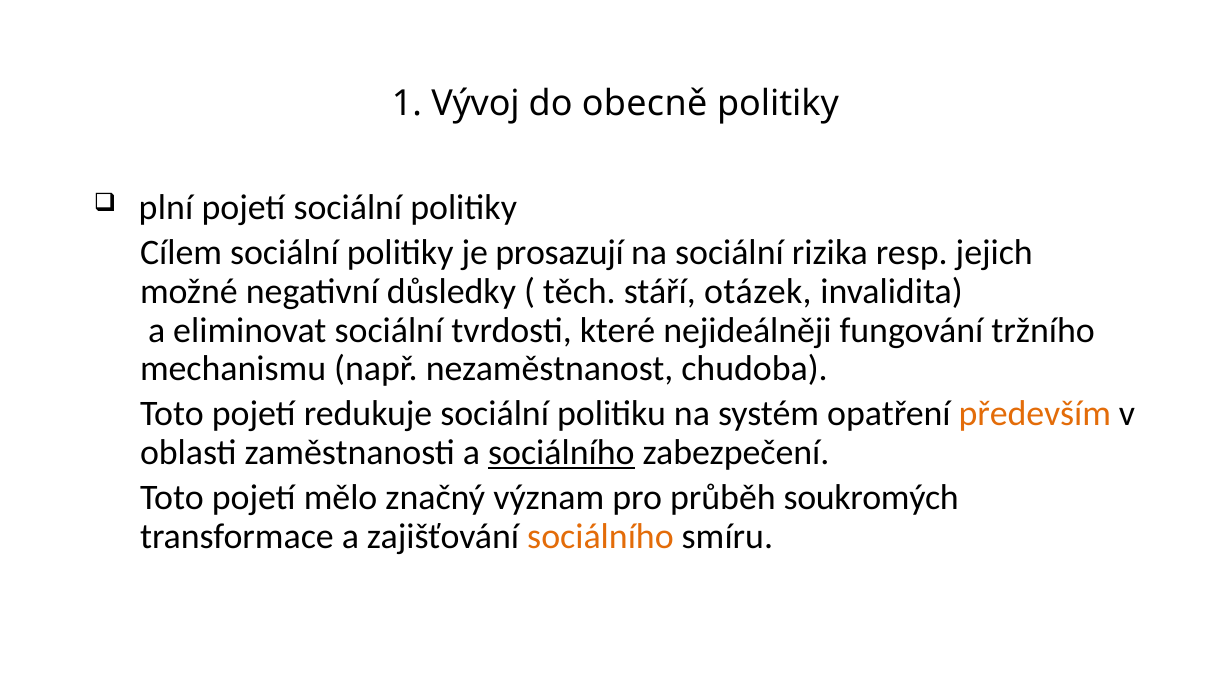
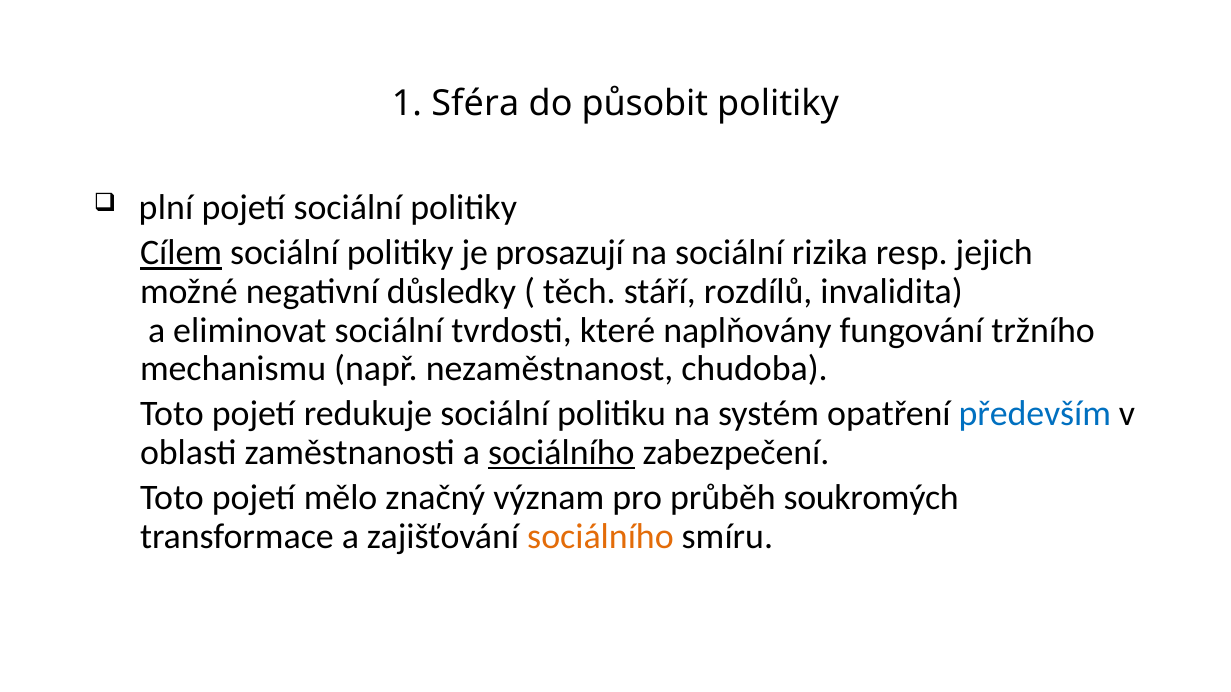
Vývoj: Vývoj -> Sféra
obecně: obecně -> působit
Cílem underline: none -> present
otázek: otázek -> rozdílů
nejideálněji: nejideálněji -> naplňovány
především colour: orange -> blue
